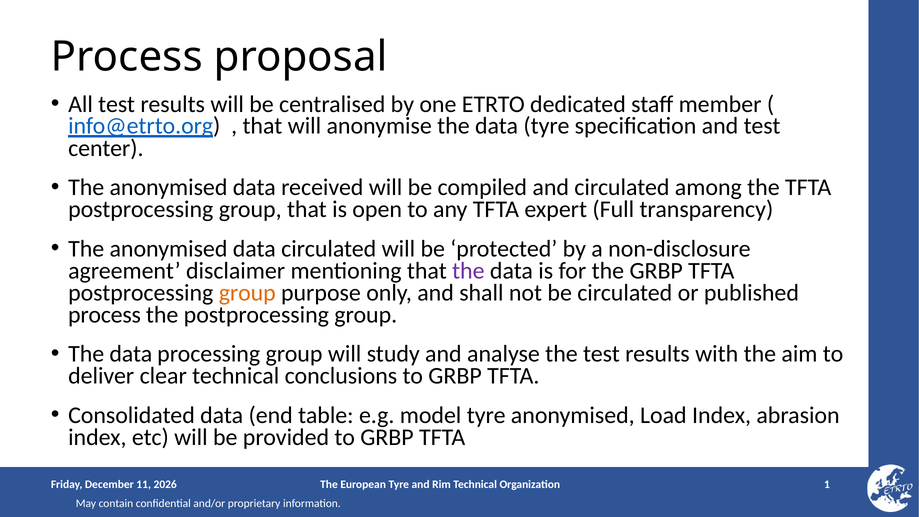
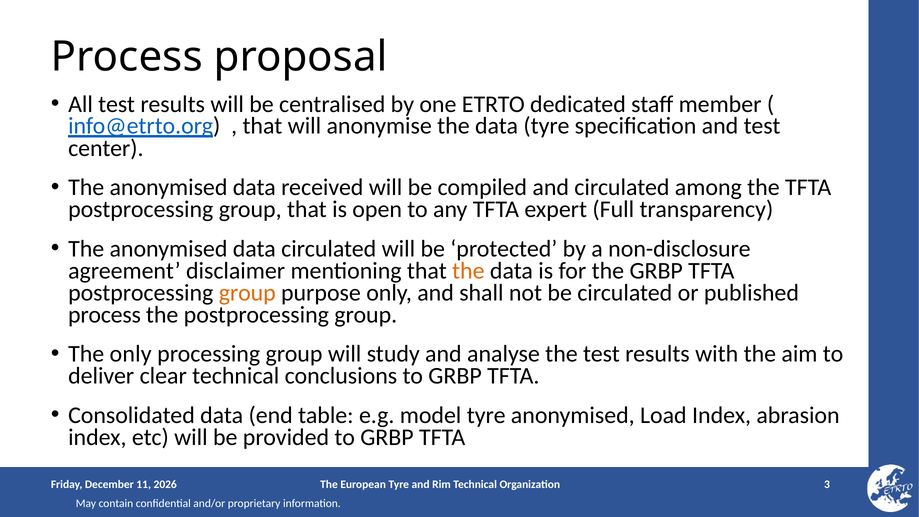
the at (468, 271) colour: purple -> orange
data at (131, 354): data -> only
1: 1 -> 3
